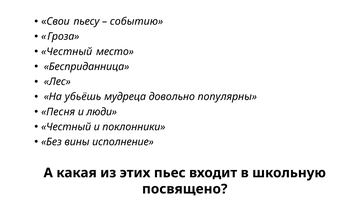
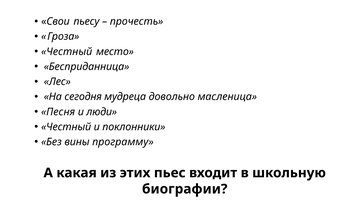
событию: событию -> прочесть
убьёшь: убьёшь -> сегодня
популярны: популярны -> масленица
исполнение: исполнение -> программу
посвящено: посвящено -> биографии
